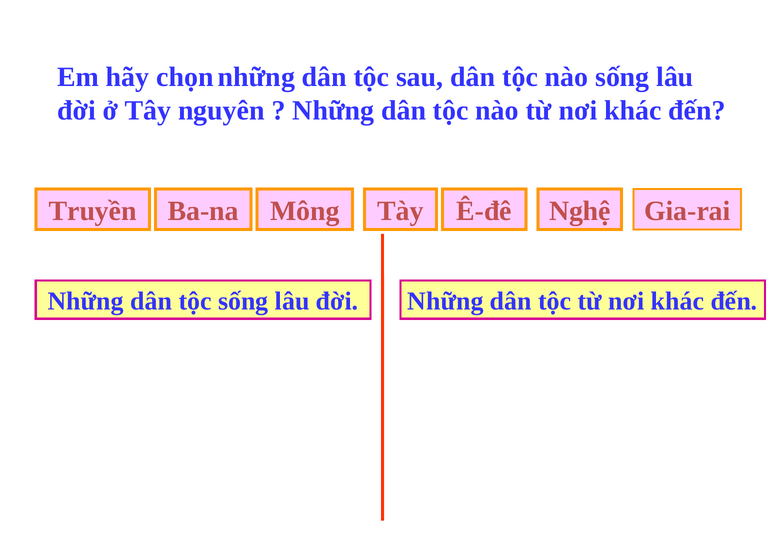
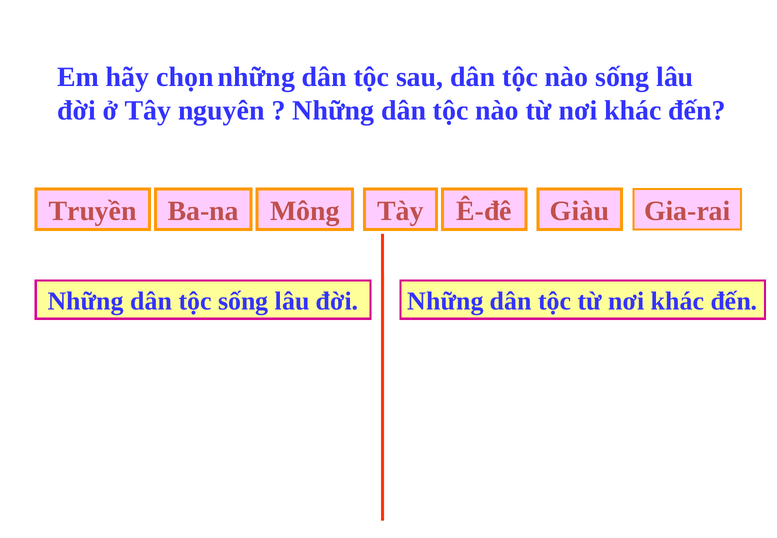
Nghệ: Nghệ -> Giàu
